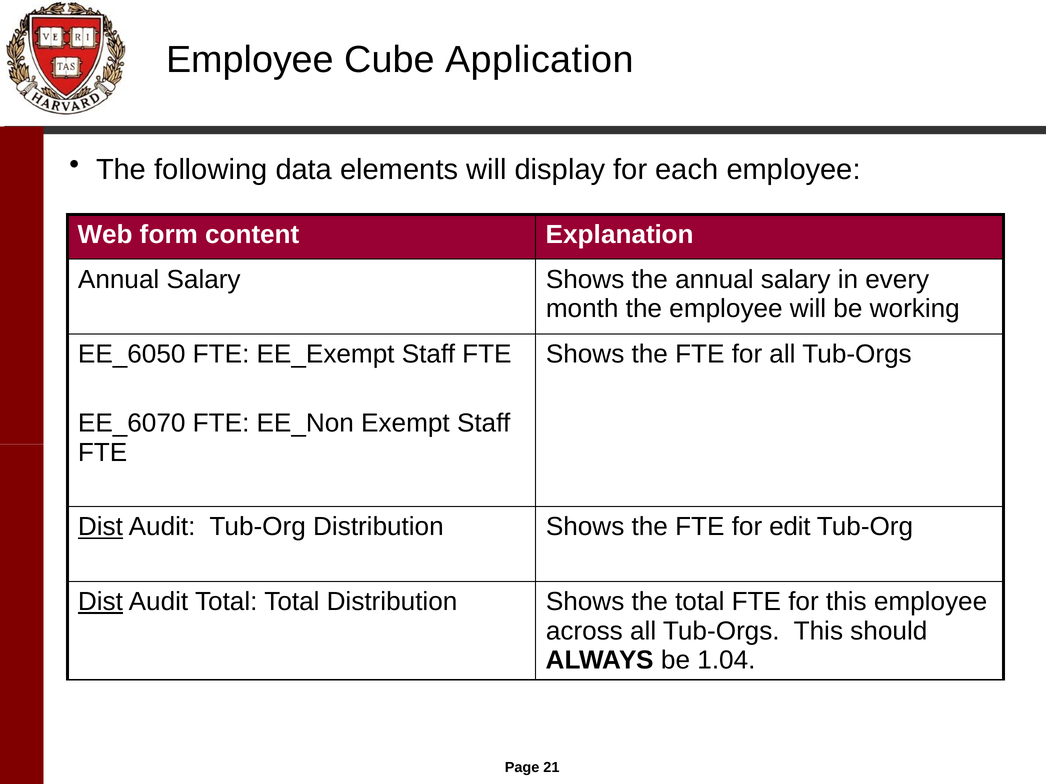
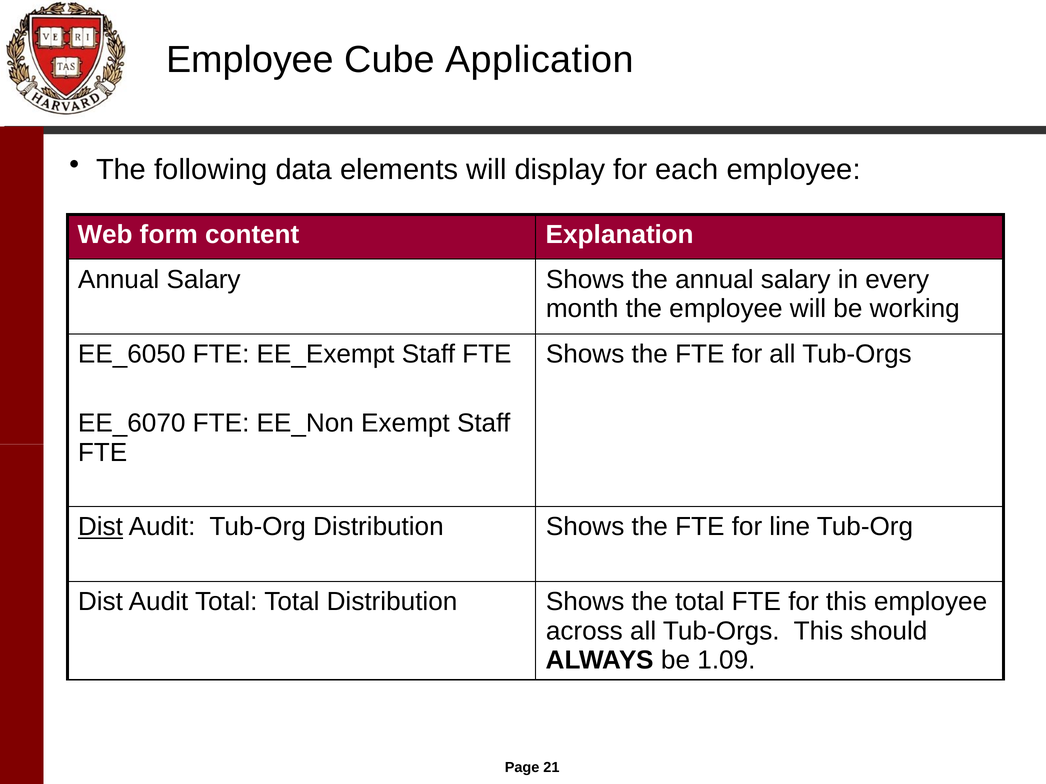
edit: edit -> line
Dist at (100, 602) underline: present -> none
1.04: 1.04 -> 1.09
